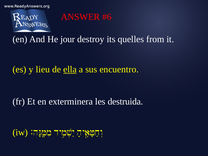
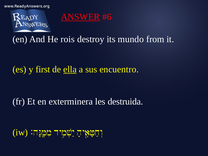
ANSWER underline: none -> present
jour: jour -> rois
quelles: quelles -> mundo
lieu: lieu -> first
